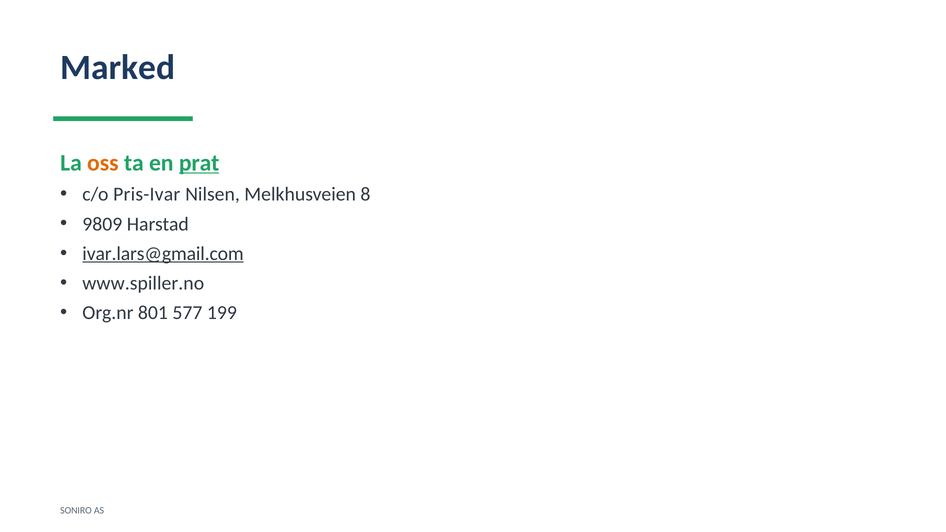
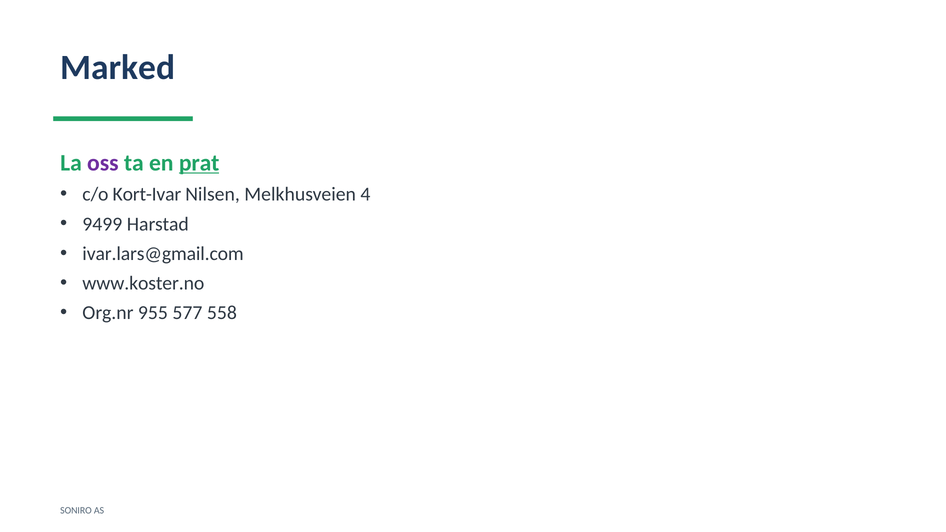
oss colour: orange -> purple
Pris-Ivar: Pris-Ivar -> Kort-Ivar
8: 8 -> 4
9809: 9809 -> 9499
ivar.lars@gmail.com underline: present -> none
www.spiller.no: www.spiller.no -> www.koster.no
801: 801 -> 955
199: 199 -> 558
